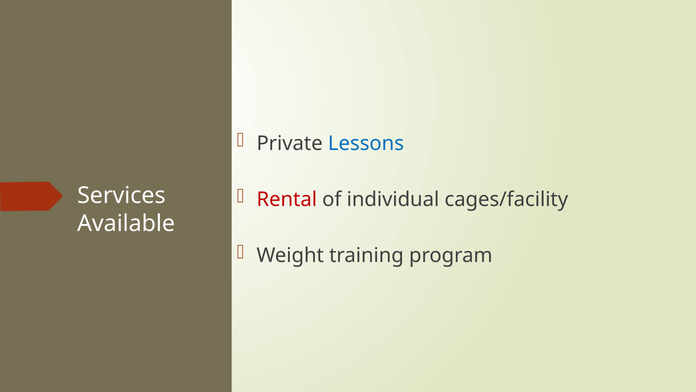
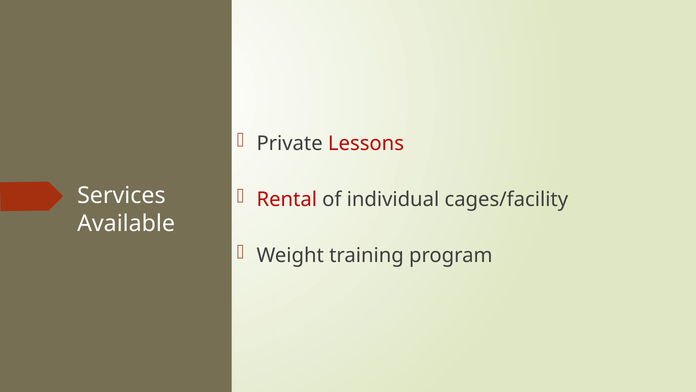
Lessons colour: blue -> red
